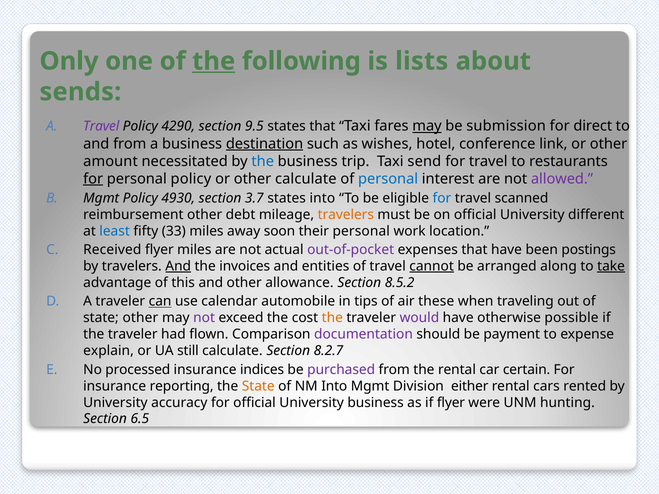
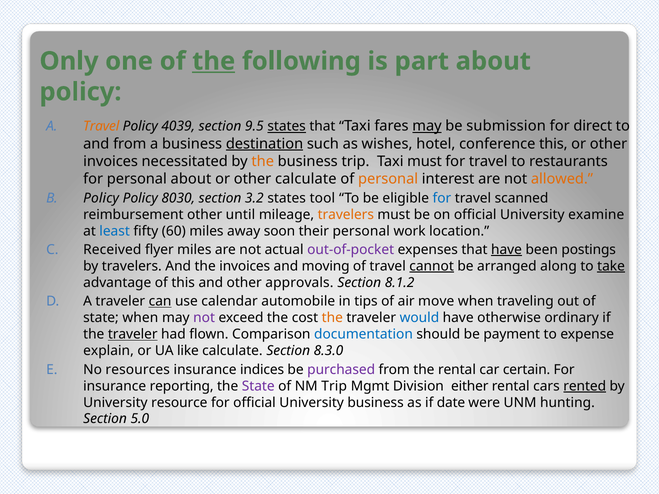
lists: lists -> part
sends at (80, 92): sends -> policy
Travel at (101, 127) colour: purple -> orange
4290: 4290 -> 4039
states at (287, 127) underline: none -> present
conference link: link -> this
amount at (110, 161): amount -> invoices
the at (263, 161) colour: blue -> orange
Taxi send: send -> must
for at (93, 179) underline: present -> none
personal policy: policy -> about
personal at (388, 179) colour: blue -> orange
allowed colour: purple -> orange
Mgmt at (101, 198): Mgmt -> Policy
4930: 4930 -> 8030
3.7: 3.7 -> 3.2
states into: into -> tool
debt: debt -> until
different: different -> examine
33: 33 -> 60
have at (506, 250) underline: none -> present
And at (178, 266) underline: present -> none
entities: entities -> moving
allowance: allowance -> approvals
8.5.2: 8.5.2 -> 8.1.2
these: these -> move
state other: other -> when
would colour: purple -> blue
possible: possible -> ordinary
traveler at (133, 335) underline: none -> present
documentation colour: purple -> blue
still: still -> like
8.2.7: 8.2.7 -> 8.3.0
processed: processed -> resources
State at (258, 386) colour: orange -> purple
NM Into: Into -> Trip
rented underline: none -> present
accuracy: accuracy -> resource
if flyer: flyer -> date
6.5: 6.5 -> 5.0
